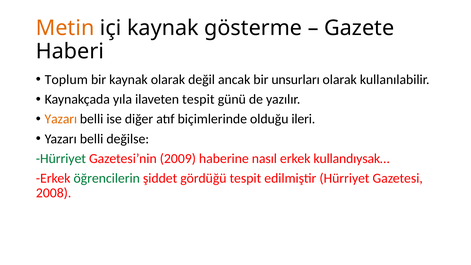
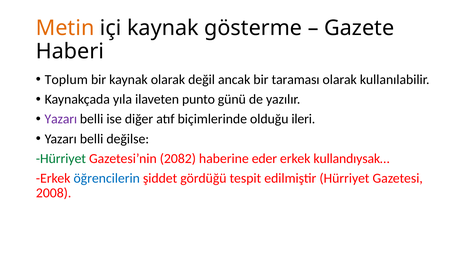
unsurları: unsurları -> taraması
ilaveten tespit: tespit -> punto
Yazarı at (61, 119) colour: orange -> purple
2009: 2009 -> 2082
nasıl: nasıl -> eder
öğrencilerin colour: green -> blue
